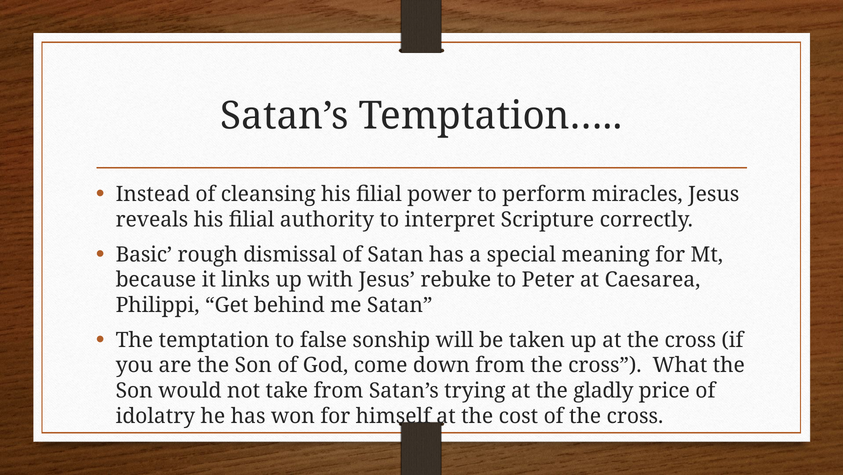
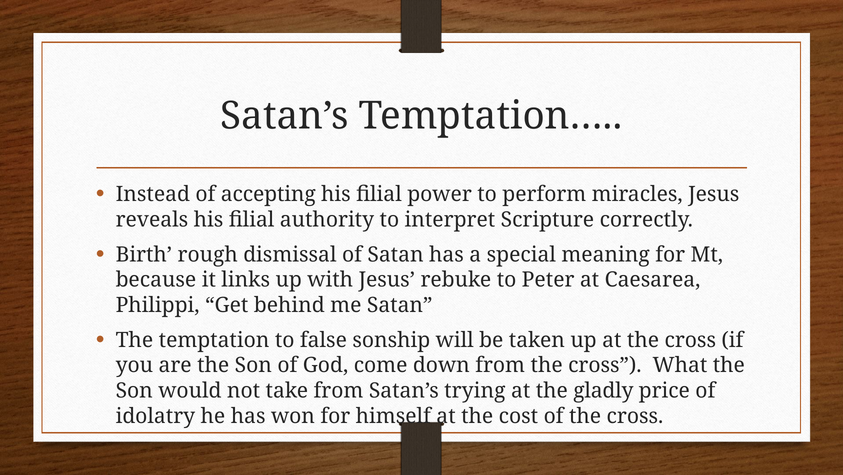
cleansing: cleansing -> accepting
Basic: Basic -> Birth
